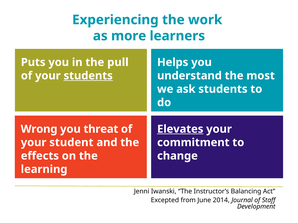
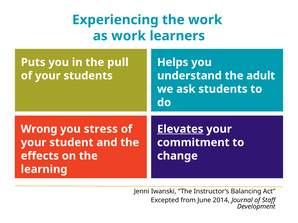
as more: more -> work
students at (88, 76) underline: present -> none
most: most -> adult
threat: threat -> stress
